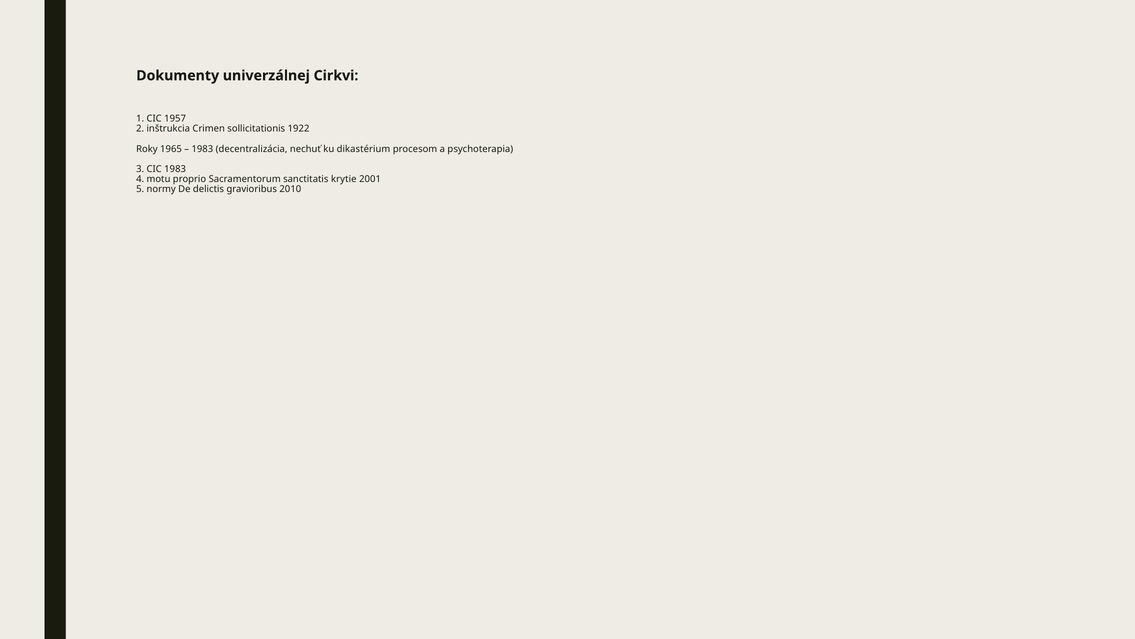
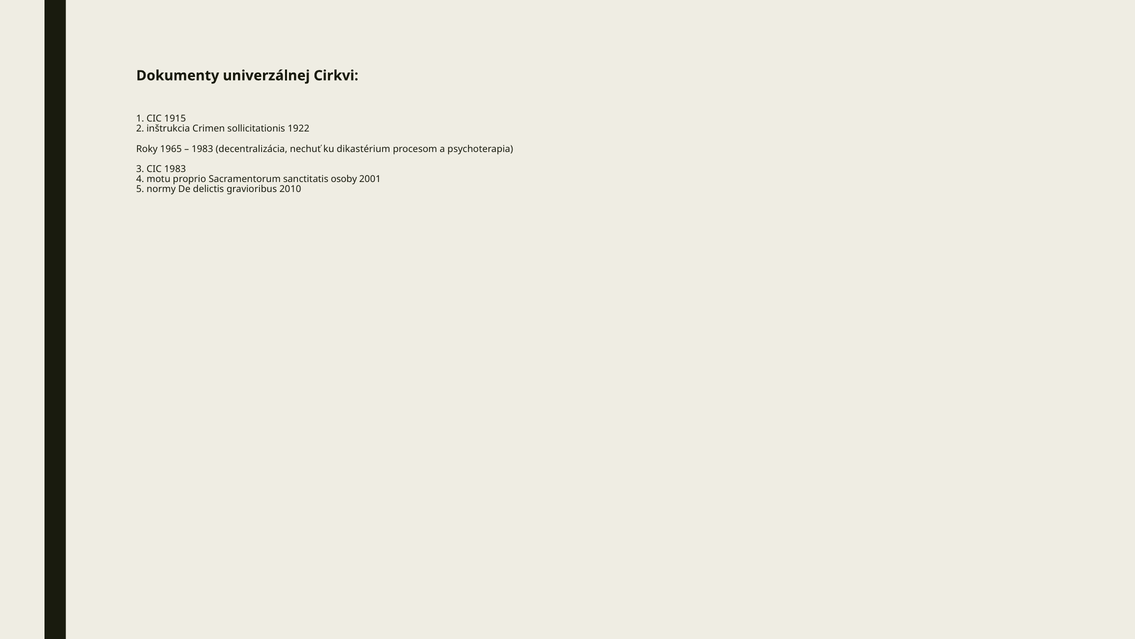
1957: 1957 -> 1915
krytie: krytie -> osoby
